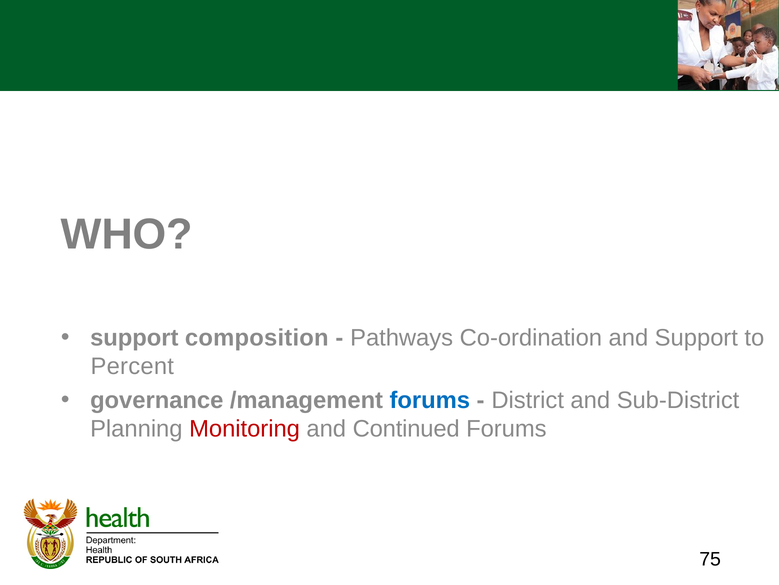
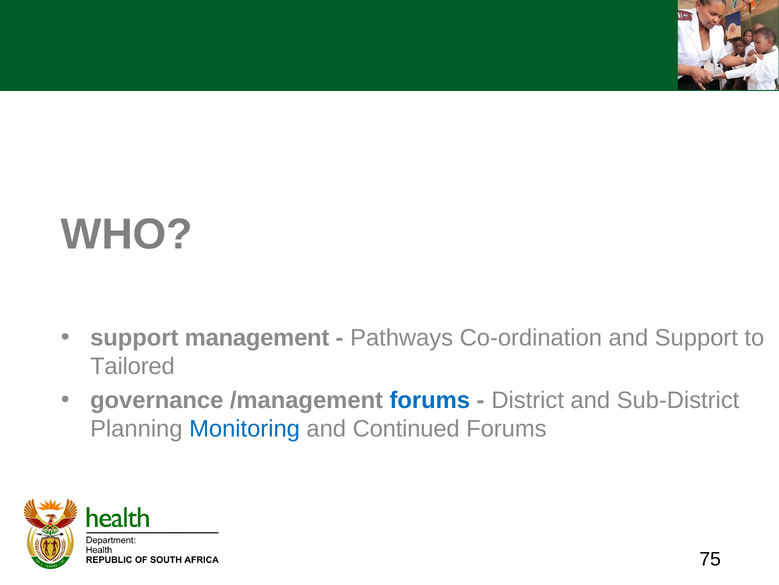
composition: composition -> management
Percent: Percent -> Tailored
Monitoring colour: red -> blue
